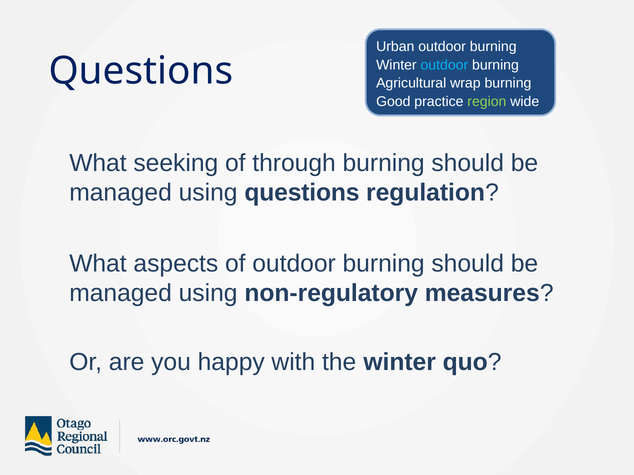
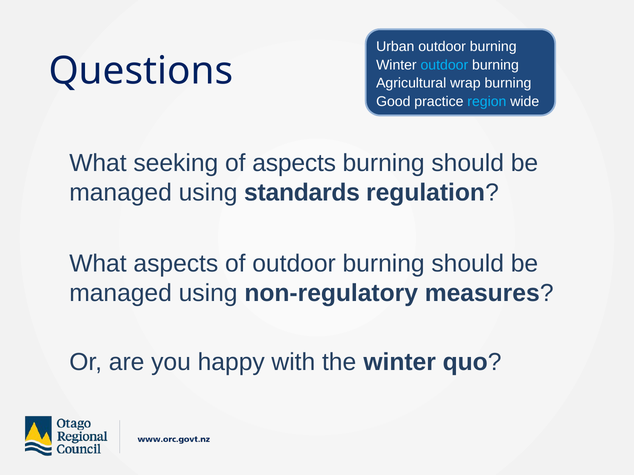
region colour: light green -> light blue
of through: through -> aspects
using questions: questions -> standards
